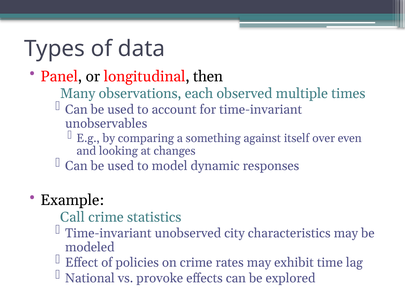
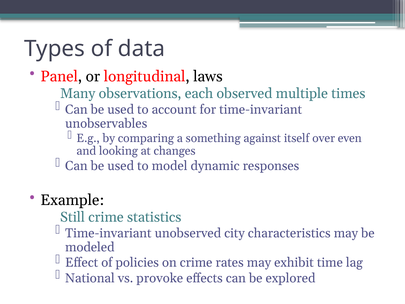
then: then -> laws
Call: Call -> Still
